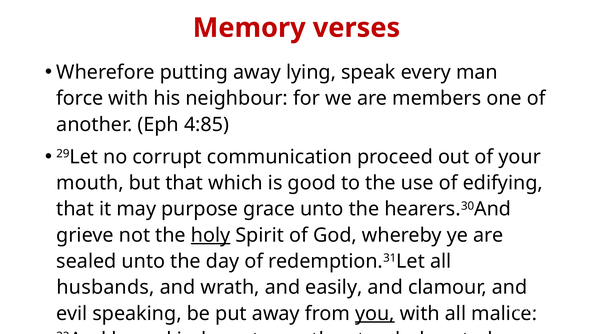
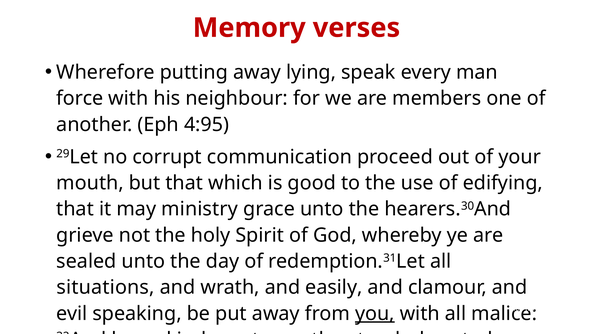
4:85: 4:85 -> 4:95
purpose: purpose -> ministry
holy underline: present -> none
husbands: husbands -> situations
